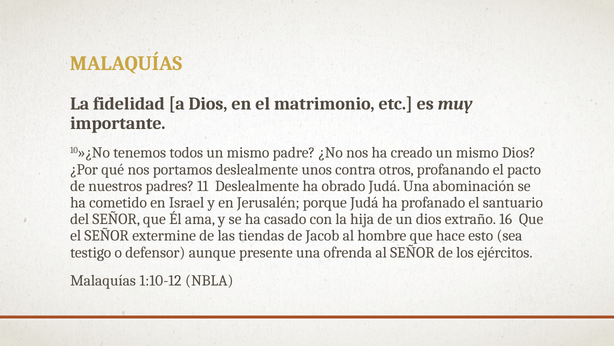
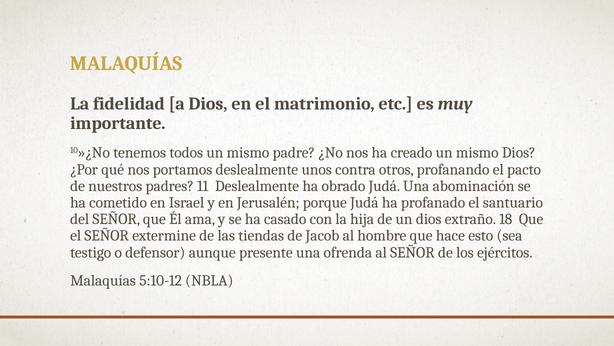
16: 16 -> 18
1:10-12: 1:10-12 -> 5:10-12
